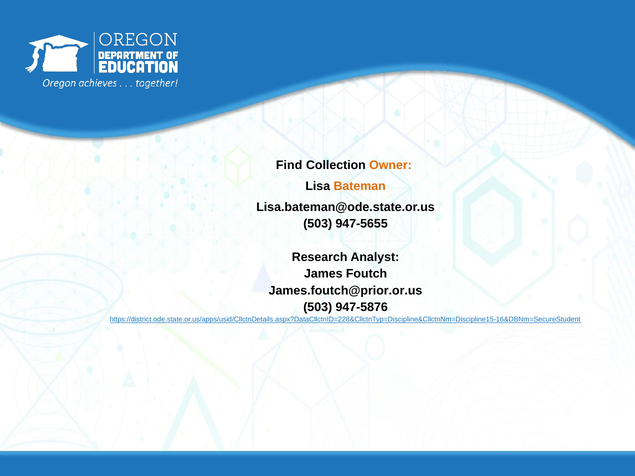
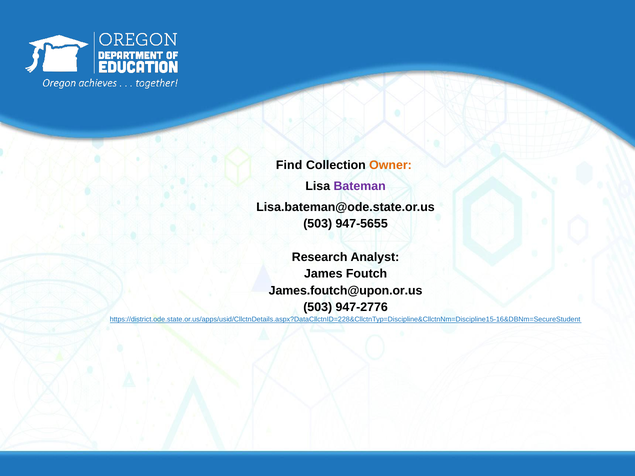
Bateman colour: orange -> purple
James.foutch@prior.or.us: James.foutch@prior.or.us -> James.foutch@upon.or.us
947-5876: 947-5876 -> 947-2776
